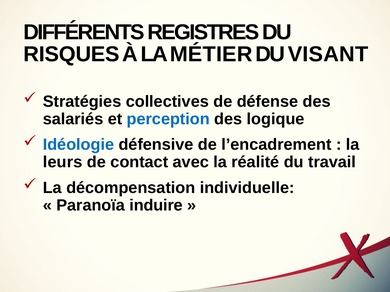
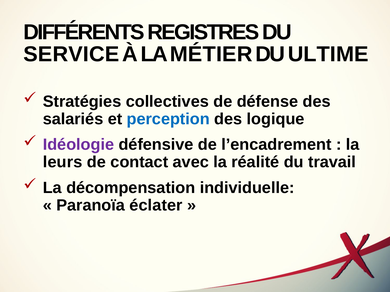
RISQUES: RISQUES -> SERVICE
VISANT: VISANT -> ULTIME
Idéologie colour: blue -> purple
induire: induire -> éclater
